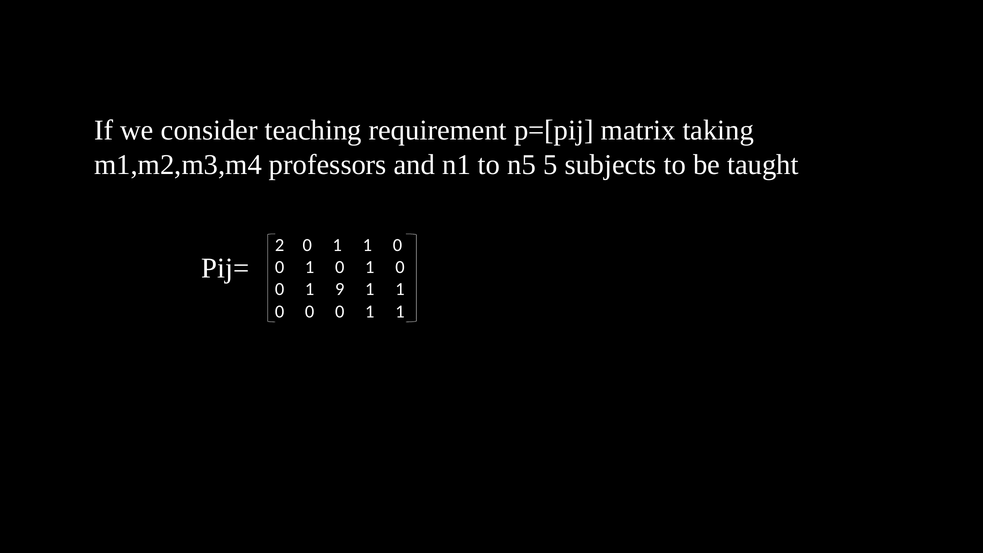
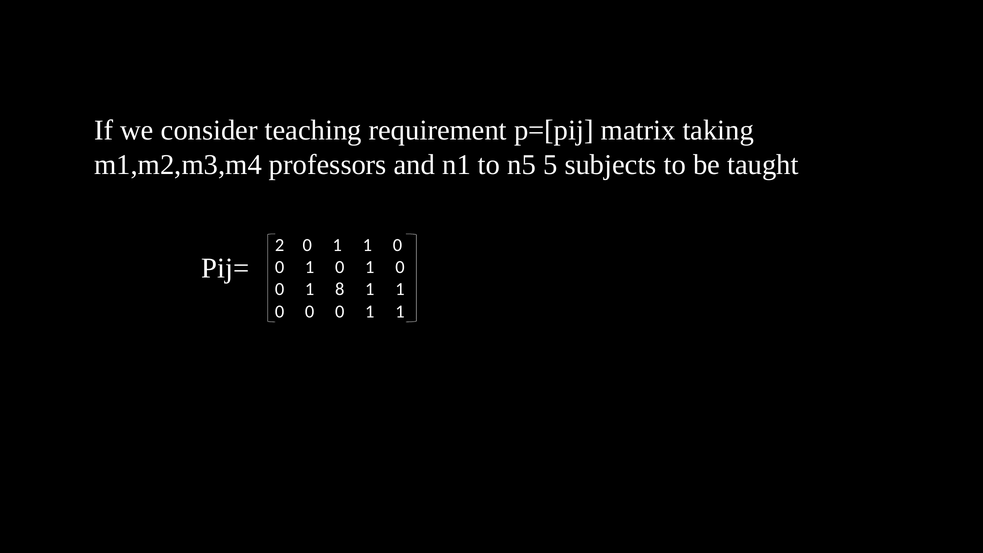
9: 9 -> 8
